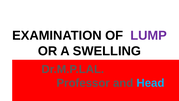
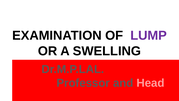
Head colour: light blue -> pink
